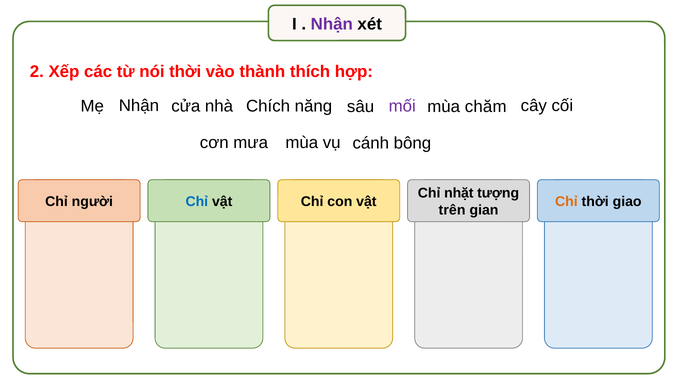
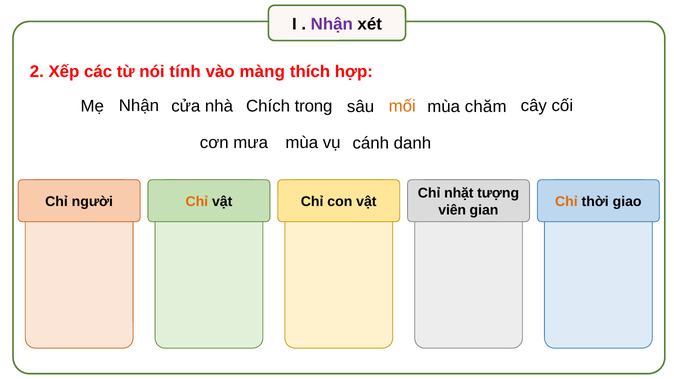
nói thời: thời -> tính
thành: thành -> màng
năng: năng -> trong
mối colour: purple -> orange
bông: bông -> danh
Chỉ at (197, 202) colour: blue -> orange
trên: trên -> viên
